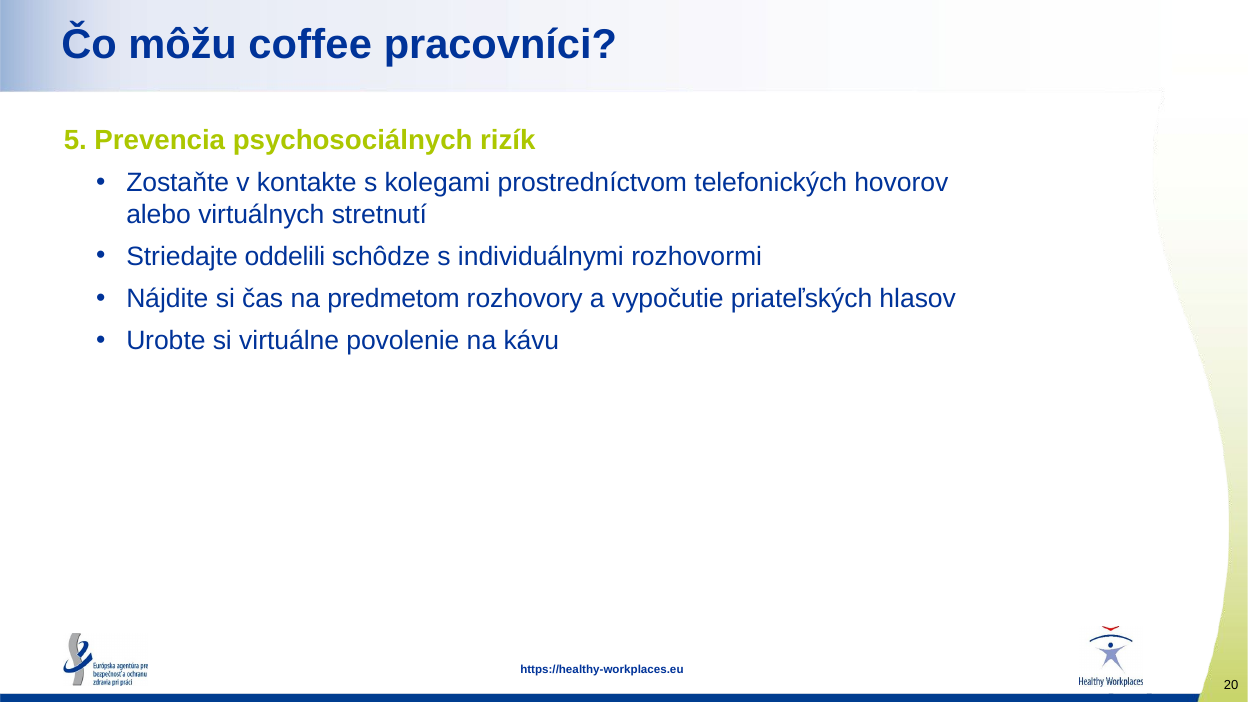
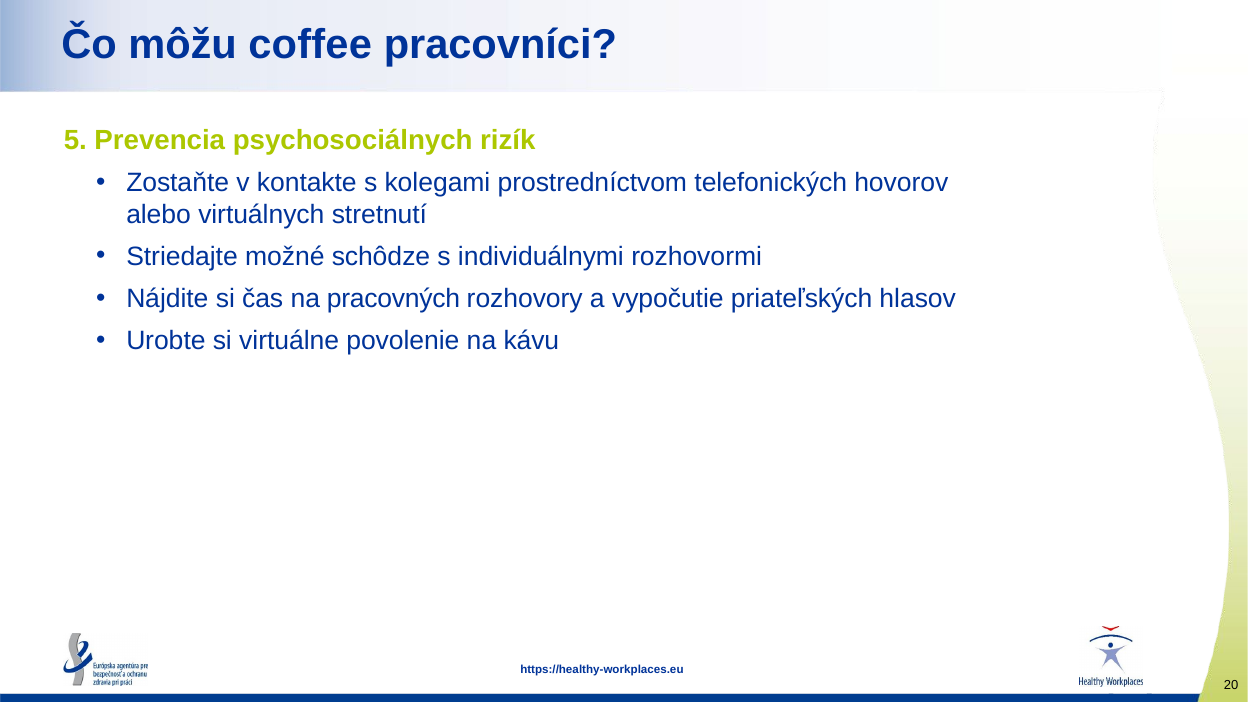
oddelili: oddelili -> možné
predmetom: predmetom -> pracovných
